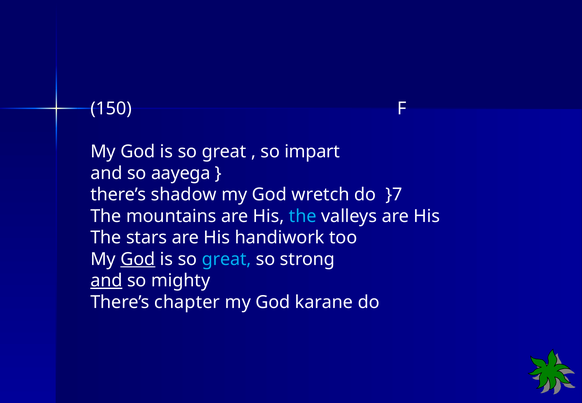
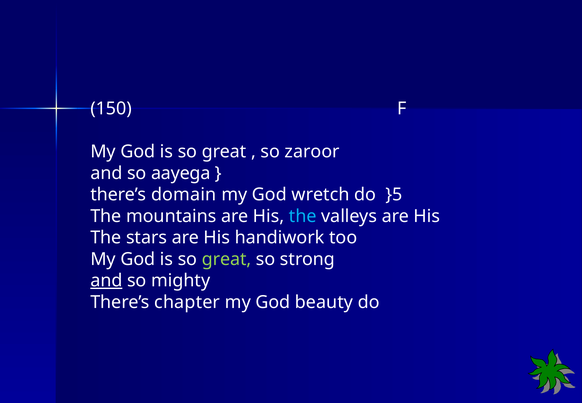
impart: impart -> zaroor
shadow: shadow -> domain
}7: }7 -> }5
God at (138, 259) underline: present -> none
great at (227, 259) colour: light blue -> light green
karane: karane -> beauty
